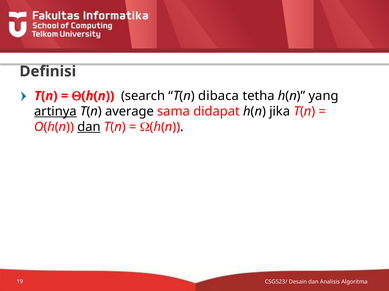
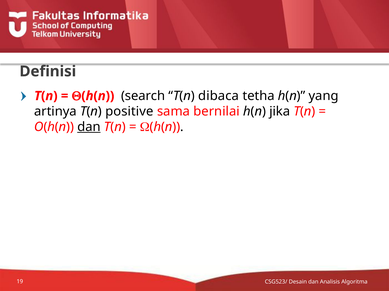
artinya underline: present -> none
average: average -> positive
didapat: didapat -> bernilai
